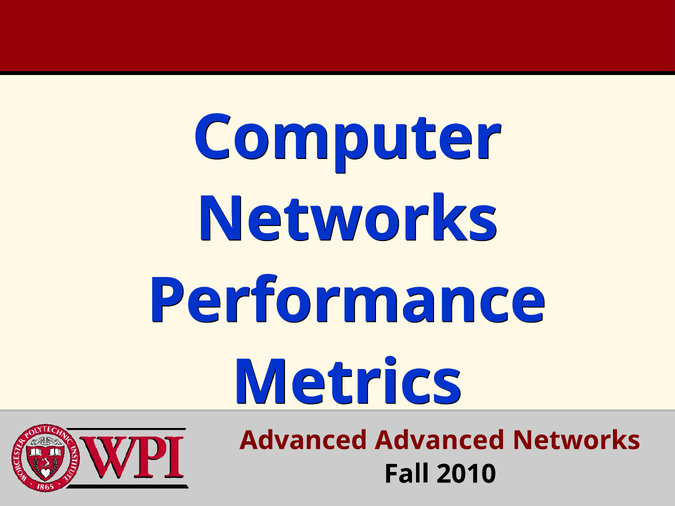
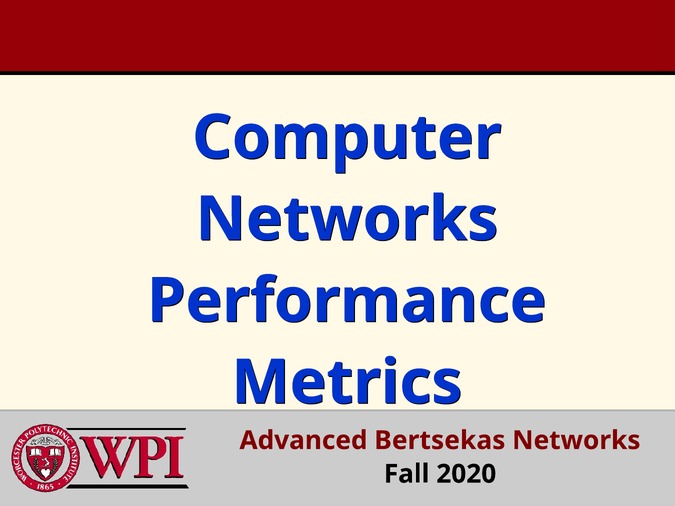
Advanced Advanced: Advanced -> Bertsekas
2010: 2010 -> 2020
